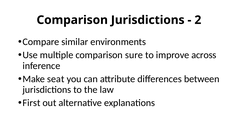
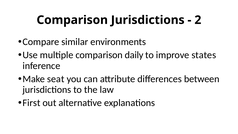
sure: sure -> daily
across: across -> states
